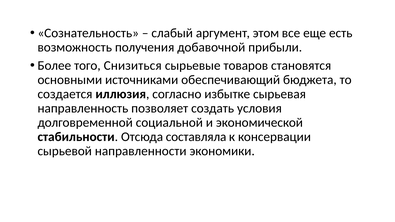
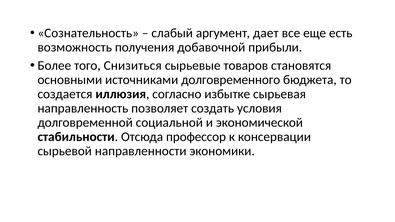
этом: этом -> дает
обеспечивающий: обеспечивающий -> долговременного
составляла: составляла -> профессор
